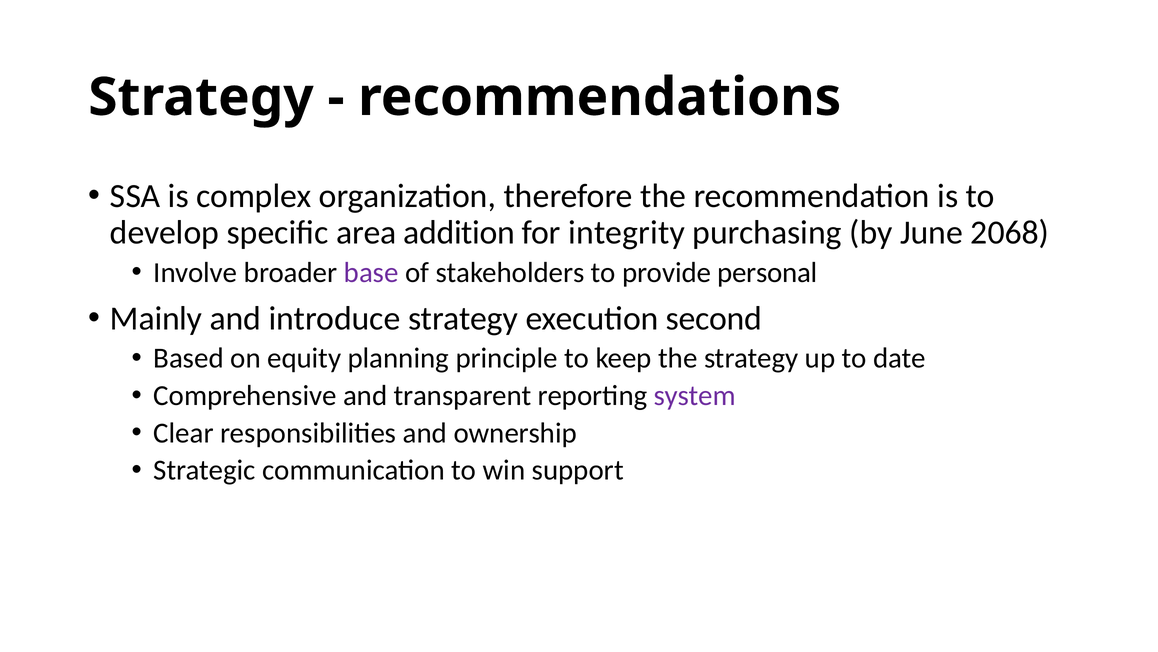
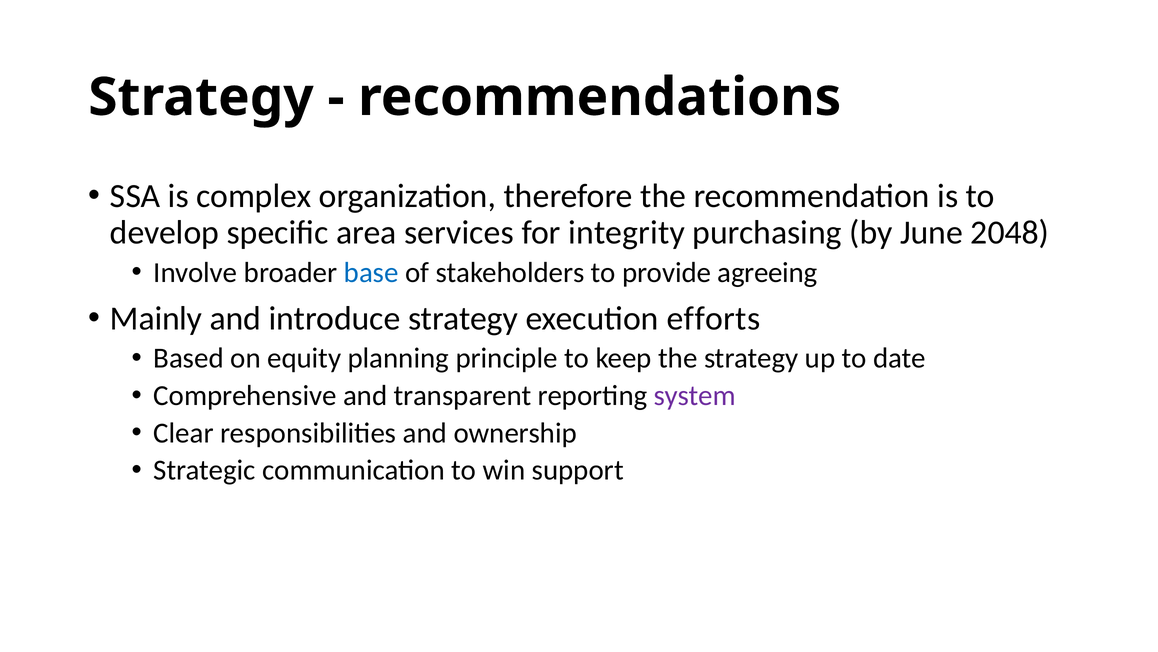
addition: addition -> services
2068: 2068 -> 2048
base colour: purple -> blue
personal: personal -> agreeing
second: second -> efforts
